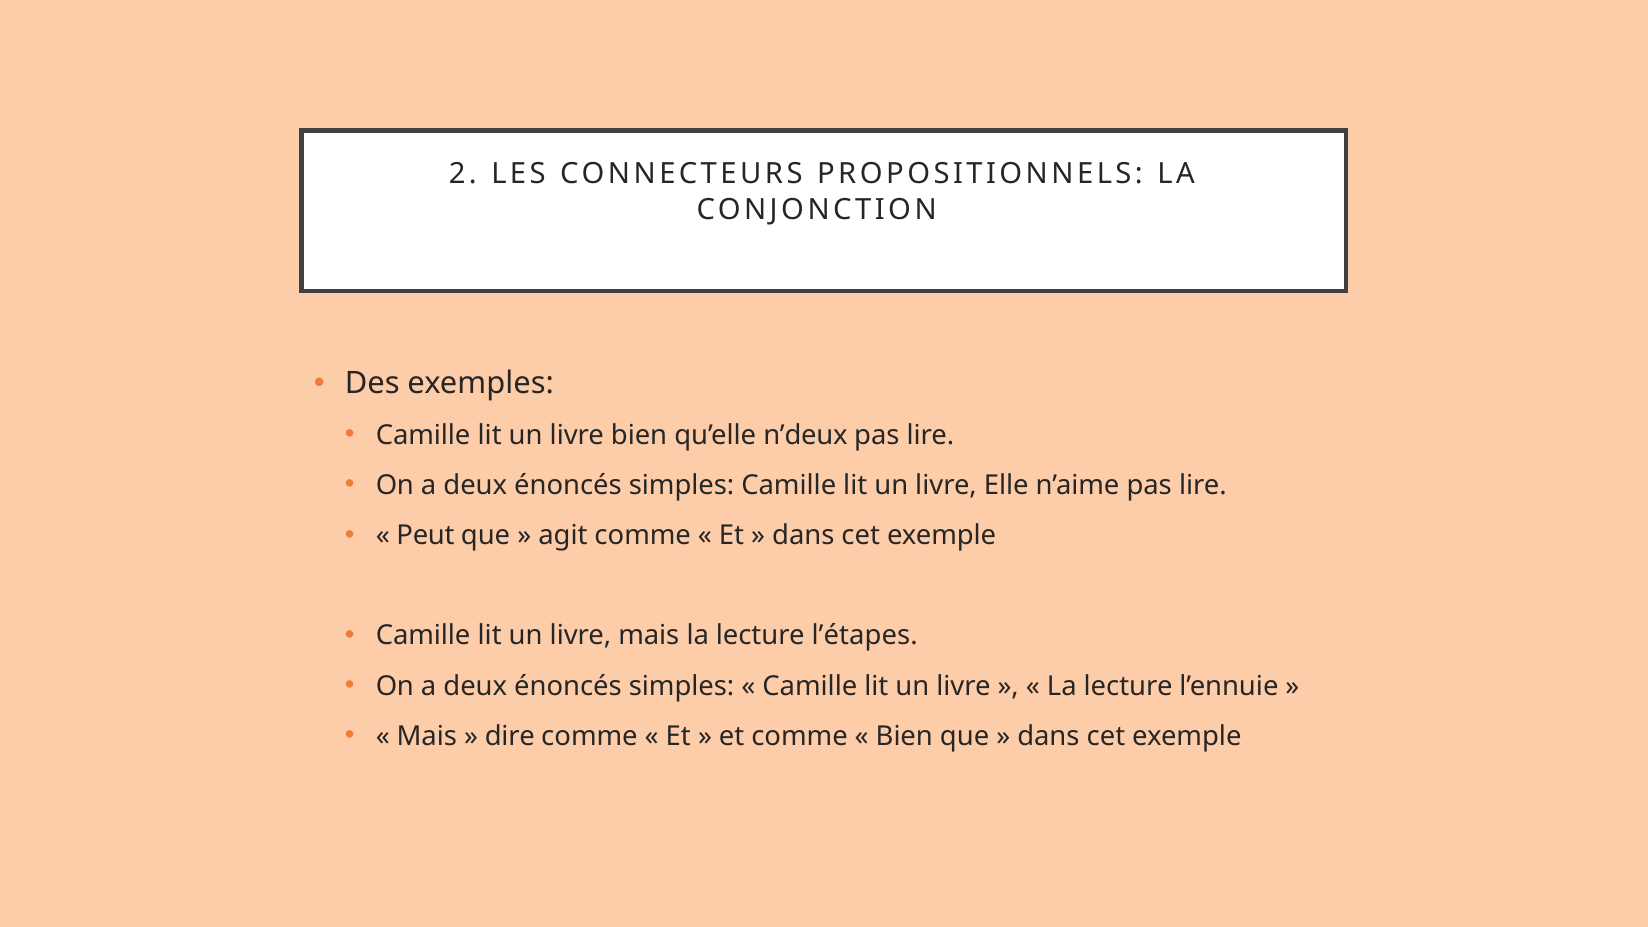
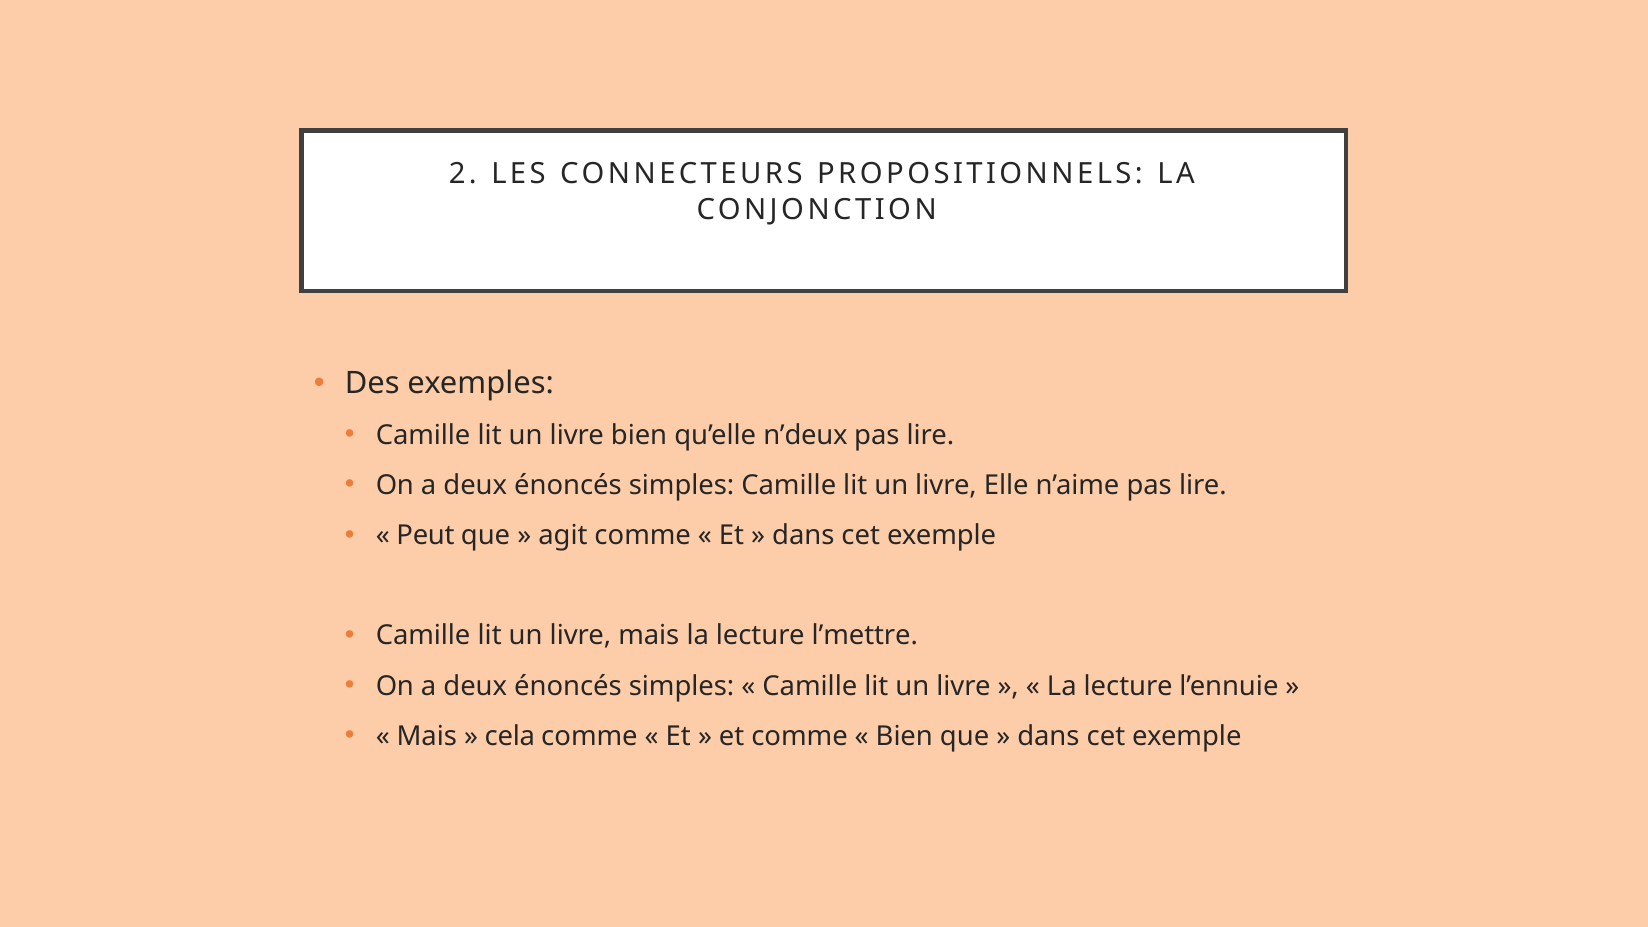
l’étapes: l’étapes -> l’mettre
dire: dire -> cela
